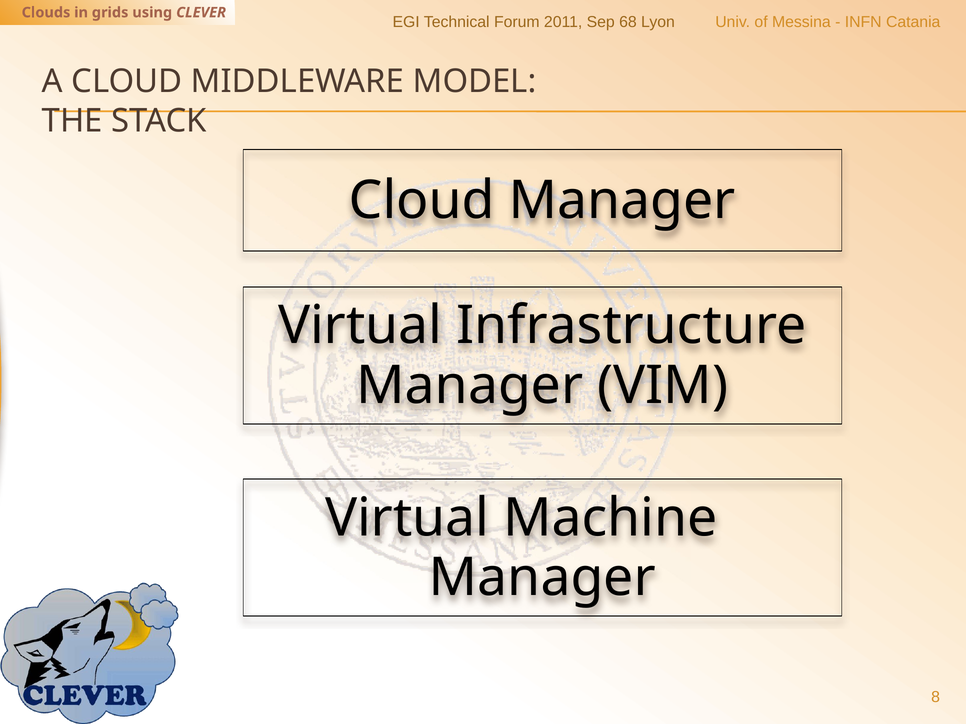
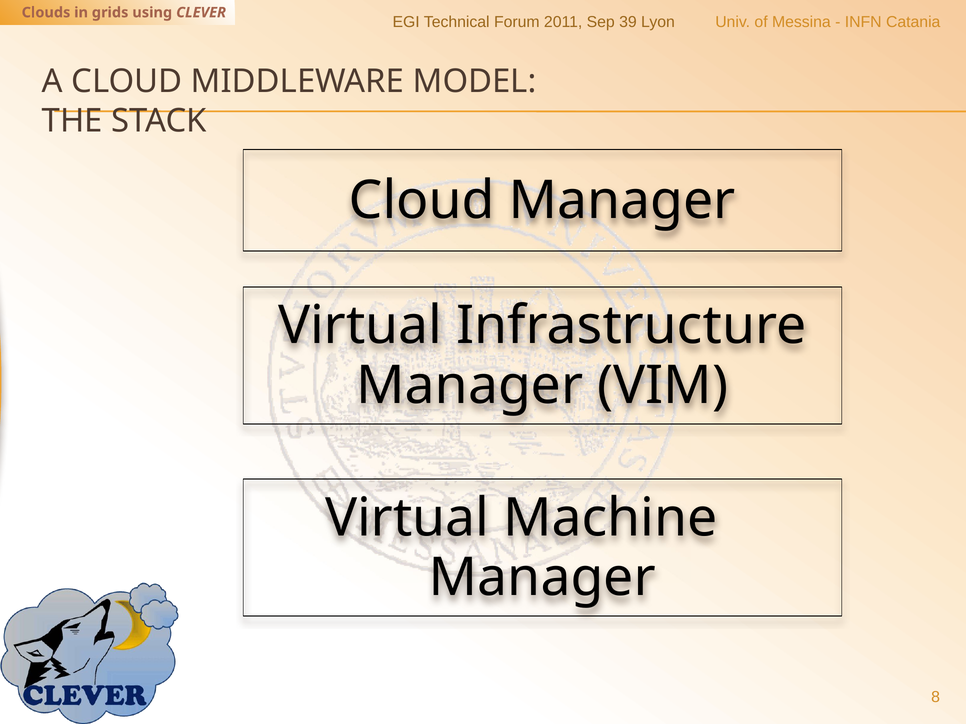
68: 68 -> 39
